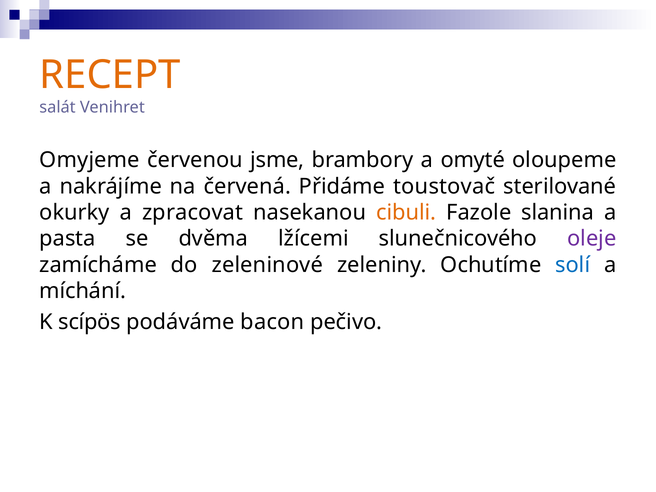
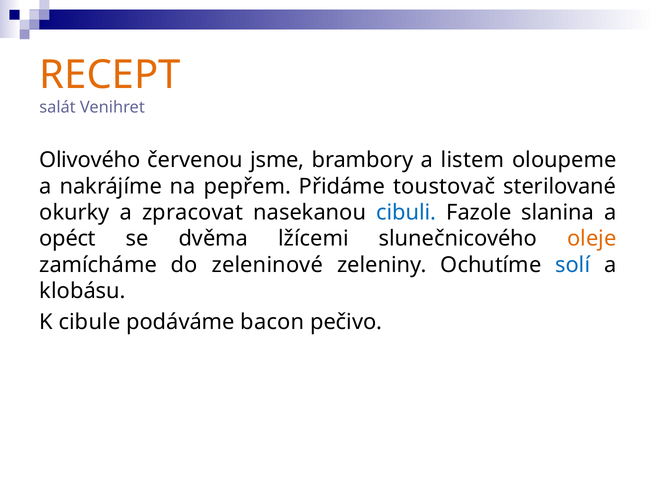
Omyjeme: Omyjeme -> Olivového
omyté: omyté -> listem
červená: červená -> pepřem
cibuli colour: orange -> blue
pasta: pasta -> opéct
oleje colour: purple -> orange
míchání: míchání -> klobásu
scípös: scípös -> cibule
